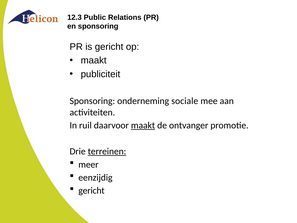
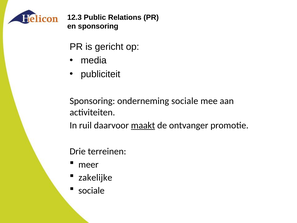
maakt at (94, 60): maakt -> media
terreinen underline: present -> none
eenzijdig: eenzijdig -> zakelijke
gericht at (91, 190): gericht -> sociale
